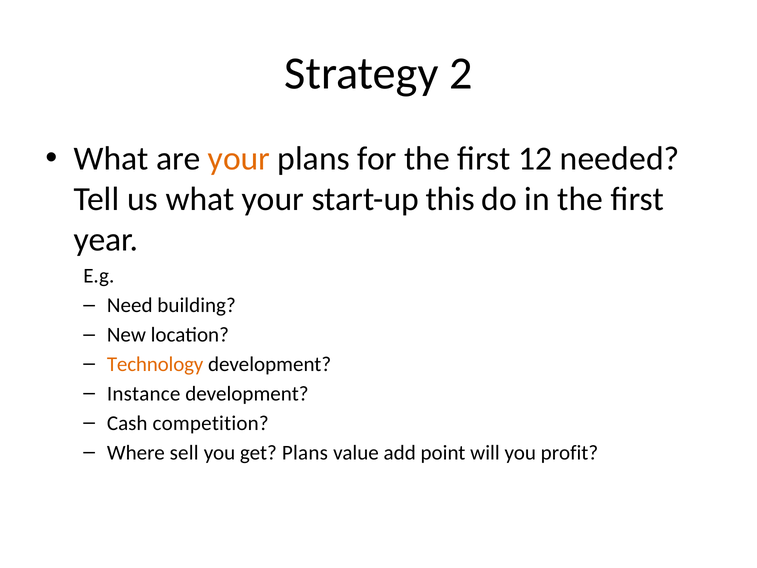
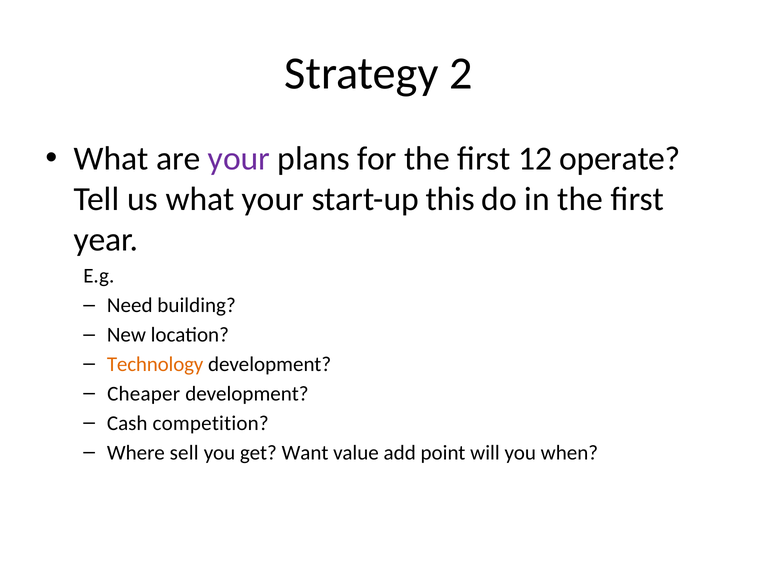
your at (239, 159) colour: orange -> purple
needed: needed -> operate
Instance: Instance -> Cheaper
get Plans: Plans -> Want
profit: profit -> when
